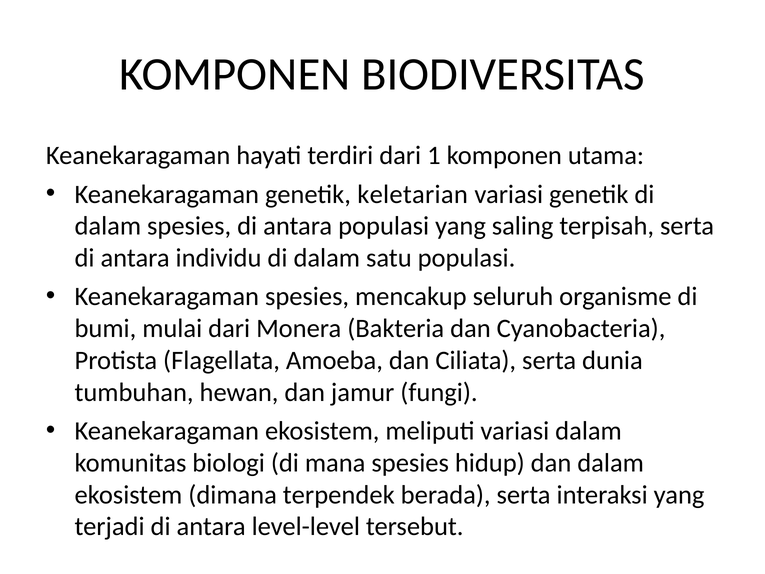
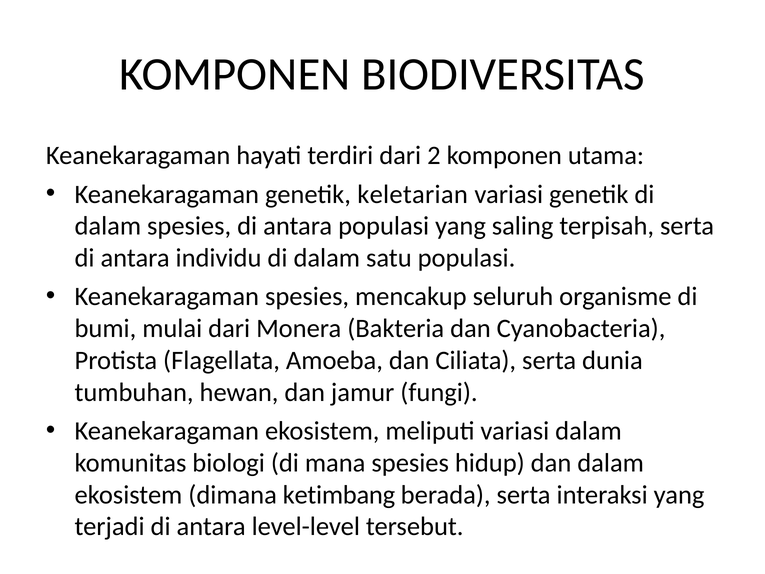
1: 1 -> 2
terpendek: terpendek -> ketimbang
